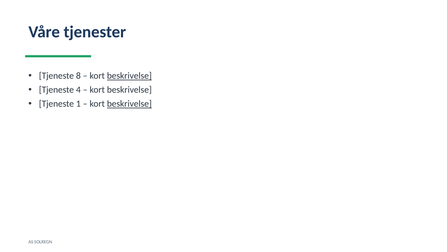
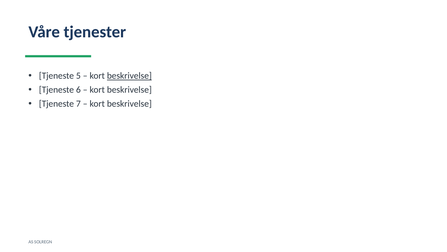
8: 8 -> 5
4: 4 -> 6
1: 1 -> 7
beskrivelse at (129, 104) underline: present -> none
